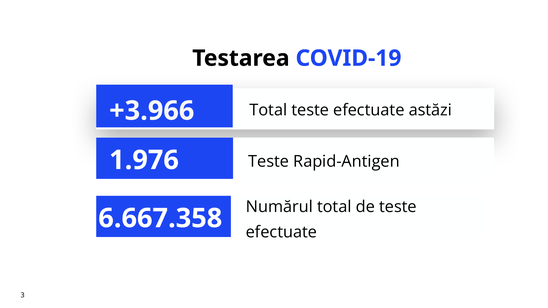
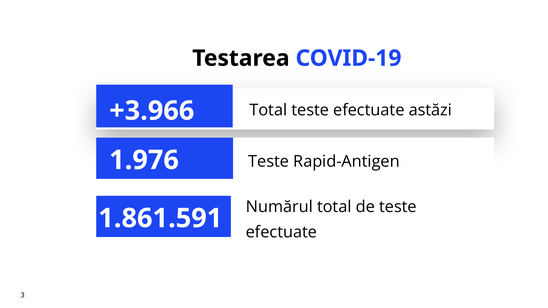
6.667.358: 6.667.358 -> 1.861.591
